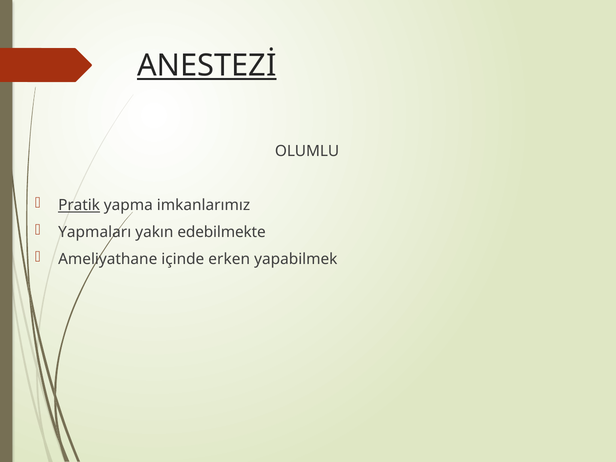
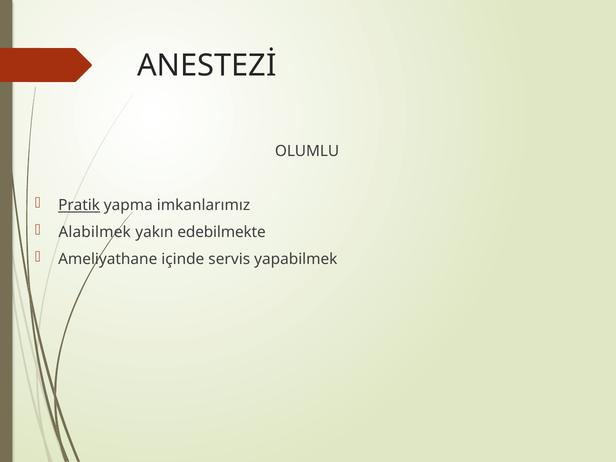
ANESTEZİ underline: present -> none
Yapmaları: Yapmaları -> Alabilmek
erken: erken -> servis
